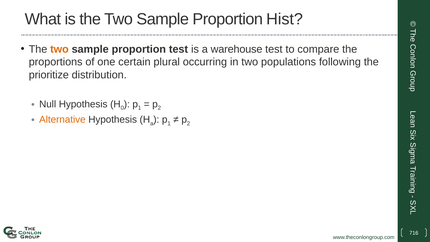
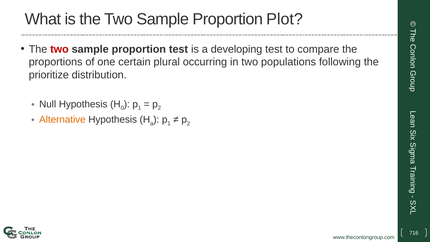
Hist: Hist -> Plot
two at (59, 49) colour: orange -> red
warehouse: warehouse -> developing
